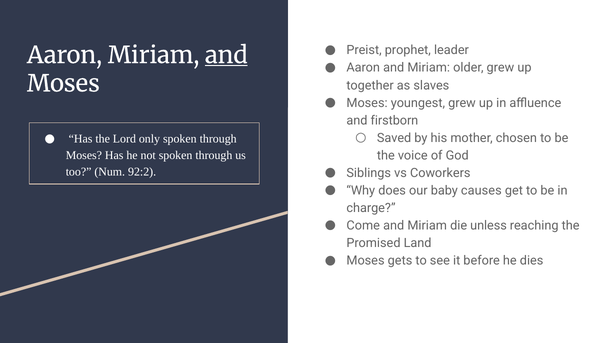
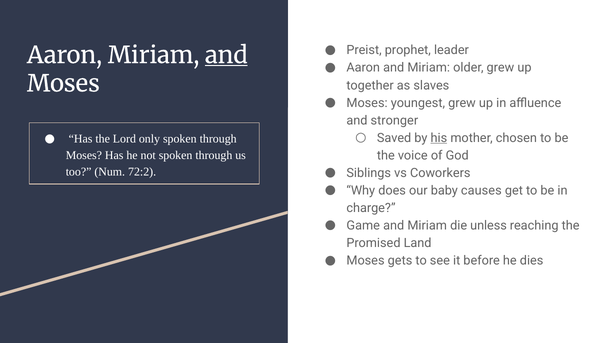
firstborn: firstborn -> stronger
his underline: none -> present
92:2: 92:2 -> 72:2
Come: Come -> Game
